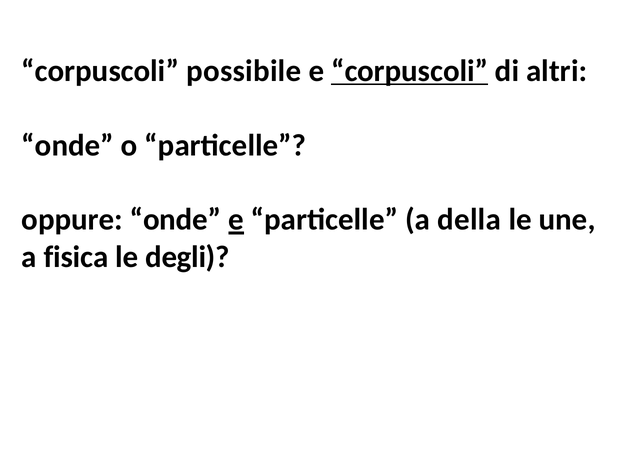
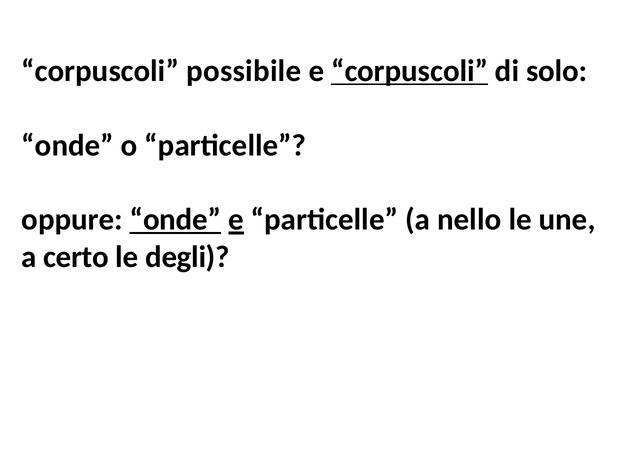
altri: altri -> solo
onde at (175, 220) underline: none -> present
della: della -> nello
fisica: fisica -> certo
